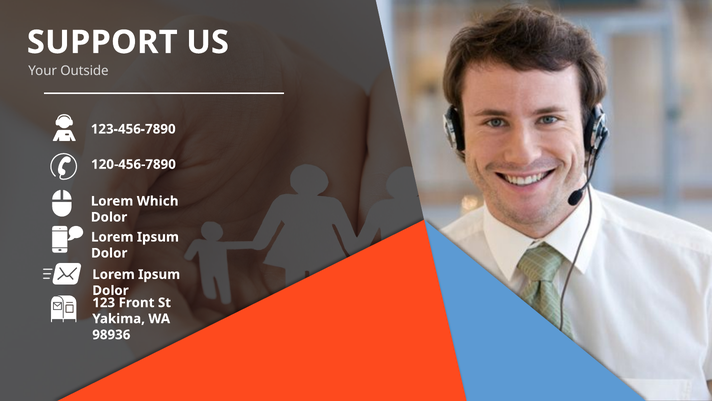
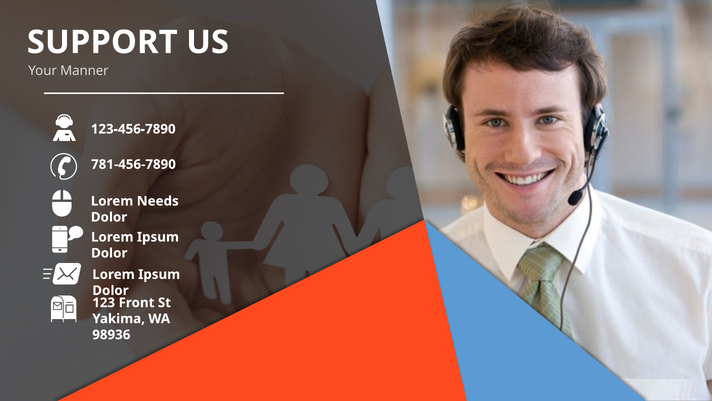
Outside: Outside -> Manner
120-456-7890: 120-456-7890 -> 781-456-7890
Which: Which -> Needs
